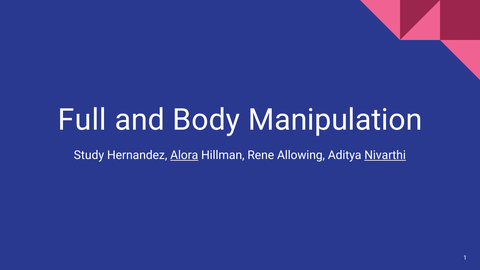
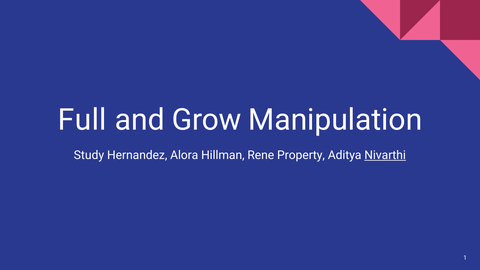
Body: Body -> Grow
Alora underline: present -> none
Allowing: Allowing -> Property
